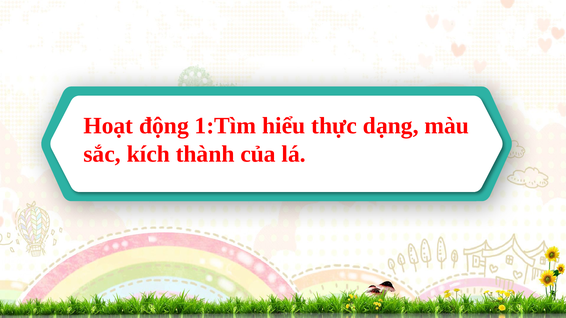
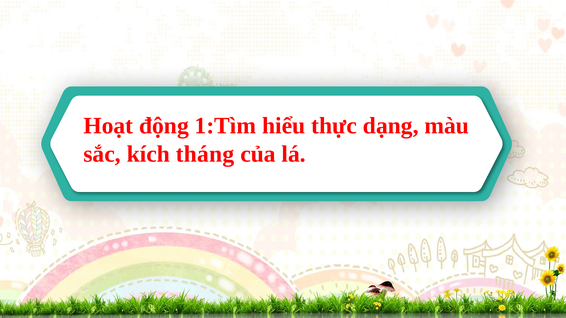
thành: thành -> tháng
